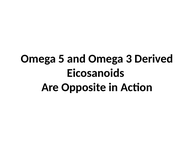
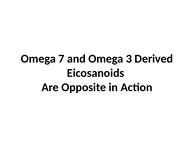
5: 5 -> 7
